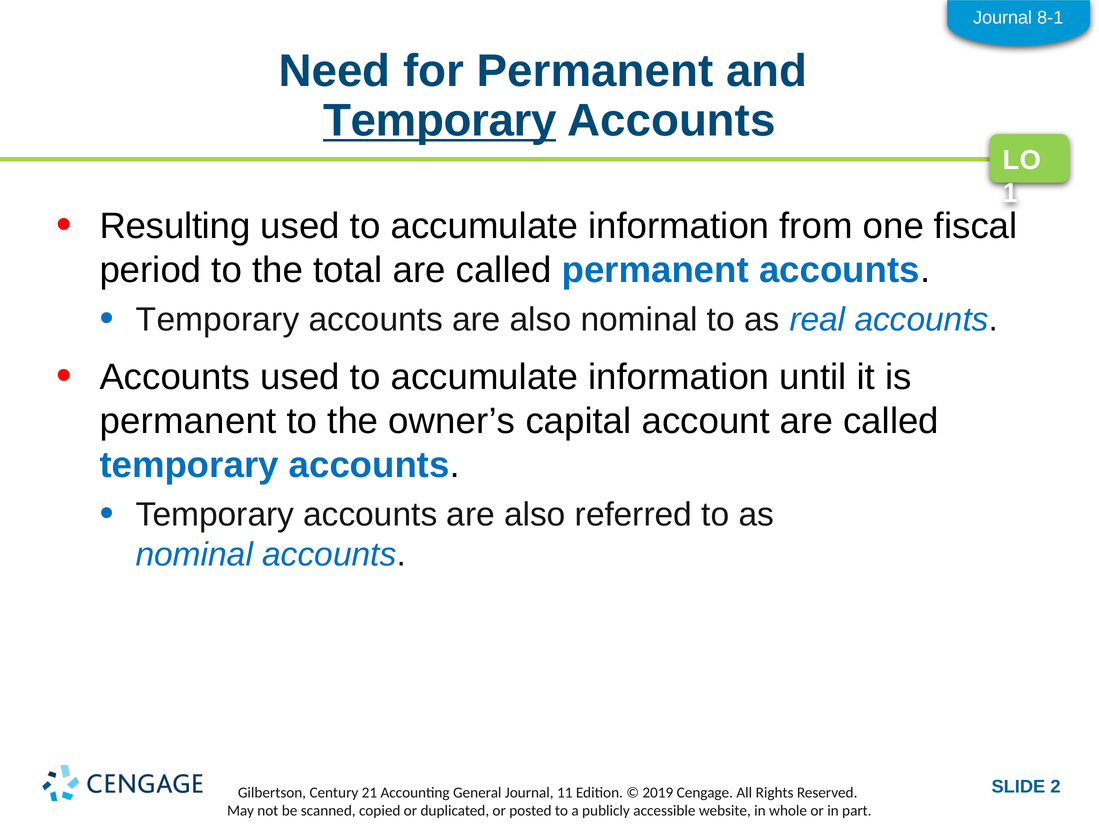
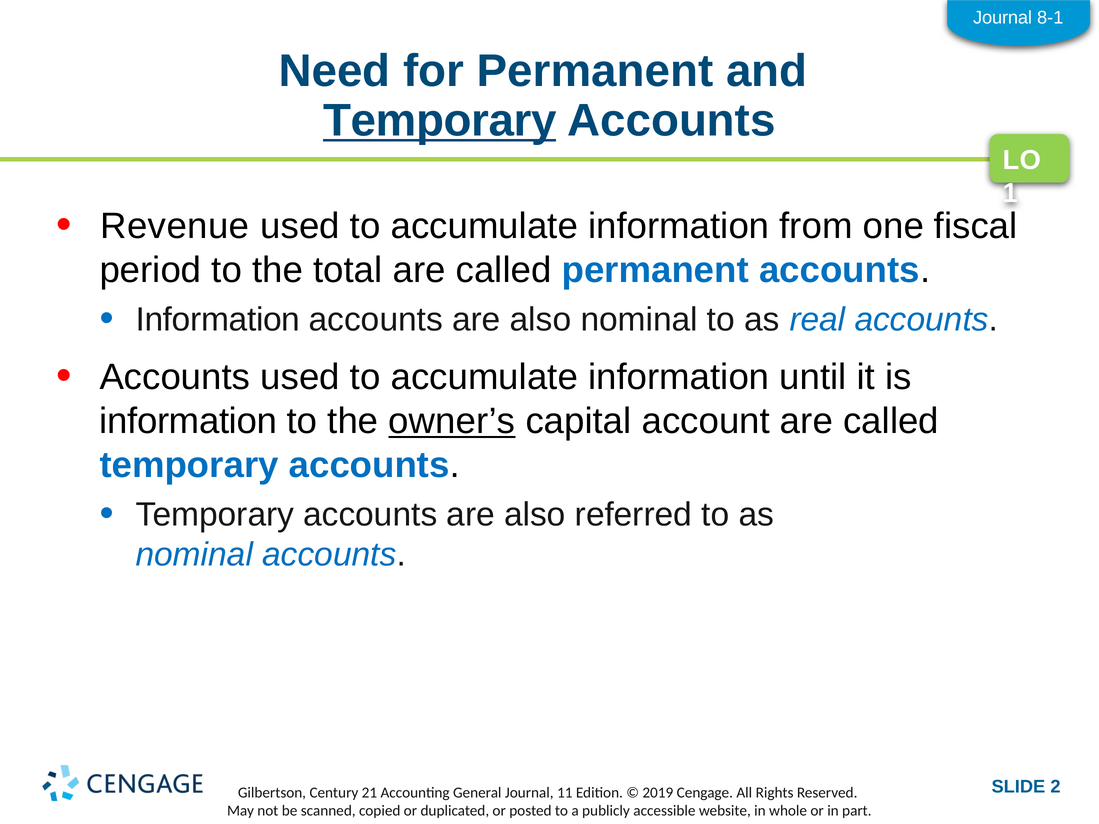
Resulting: Resulting -> Revenue
Temporary at (218, 320): Temporary -> Information
permanent at (188, 421): permanent -> information
owner’s underline: none -> present
